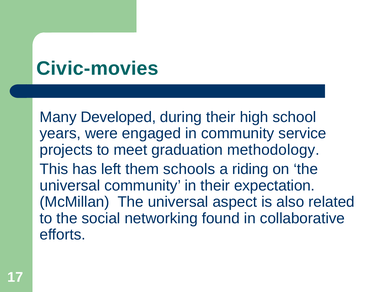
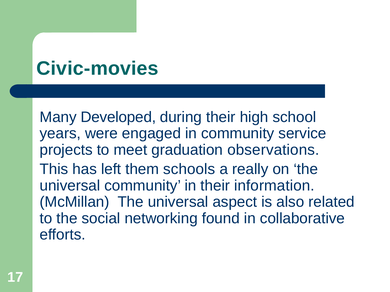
methodology: methodology -> observations
riding: riding -> really
expectation: expectation -> information
